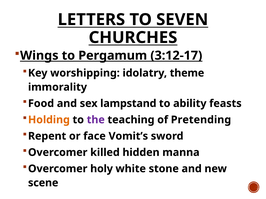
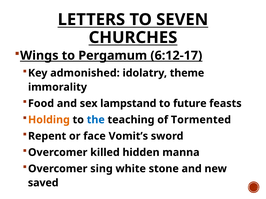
3:12-17: 3:12-17 -> 6:12-17
worshipping: worshipping -> admonished
ability: ability -> future
the colour: purple -> blue
Pretending: Pretending -> Tormented
holy: holy -> sing
scene: scene -> saved
